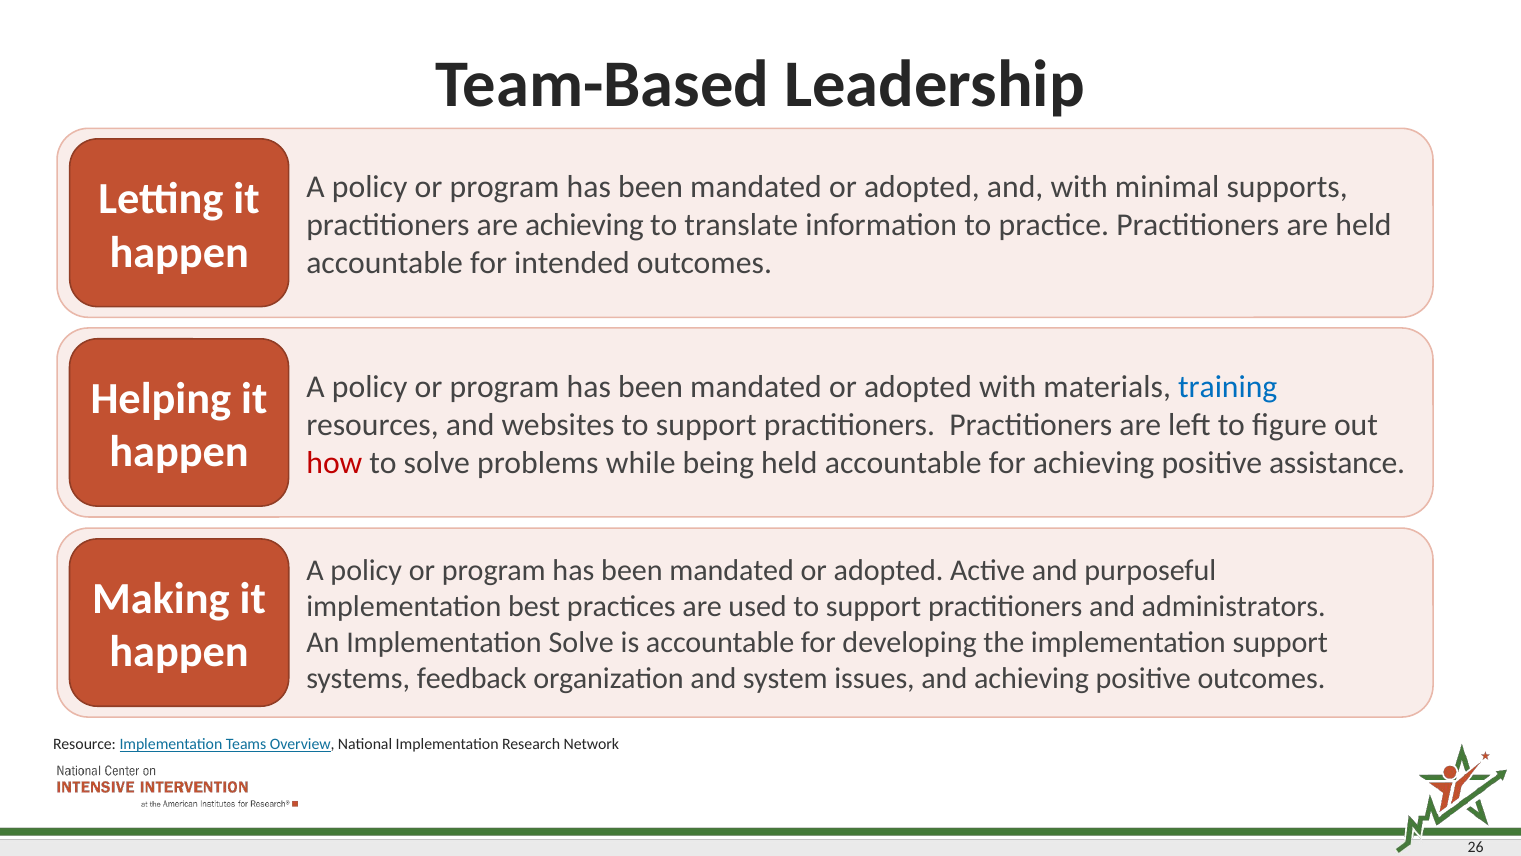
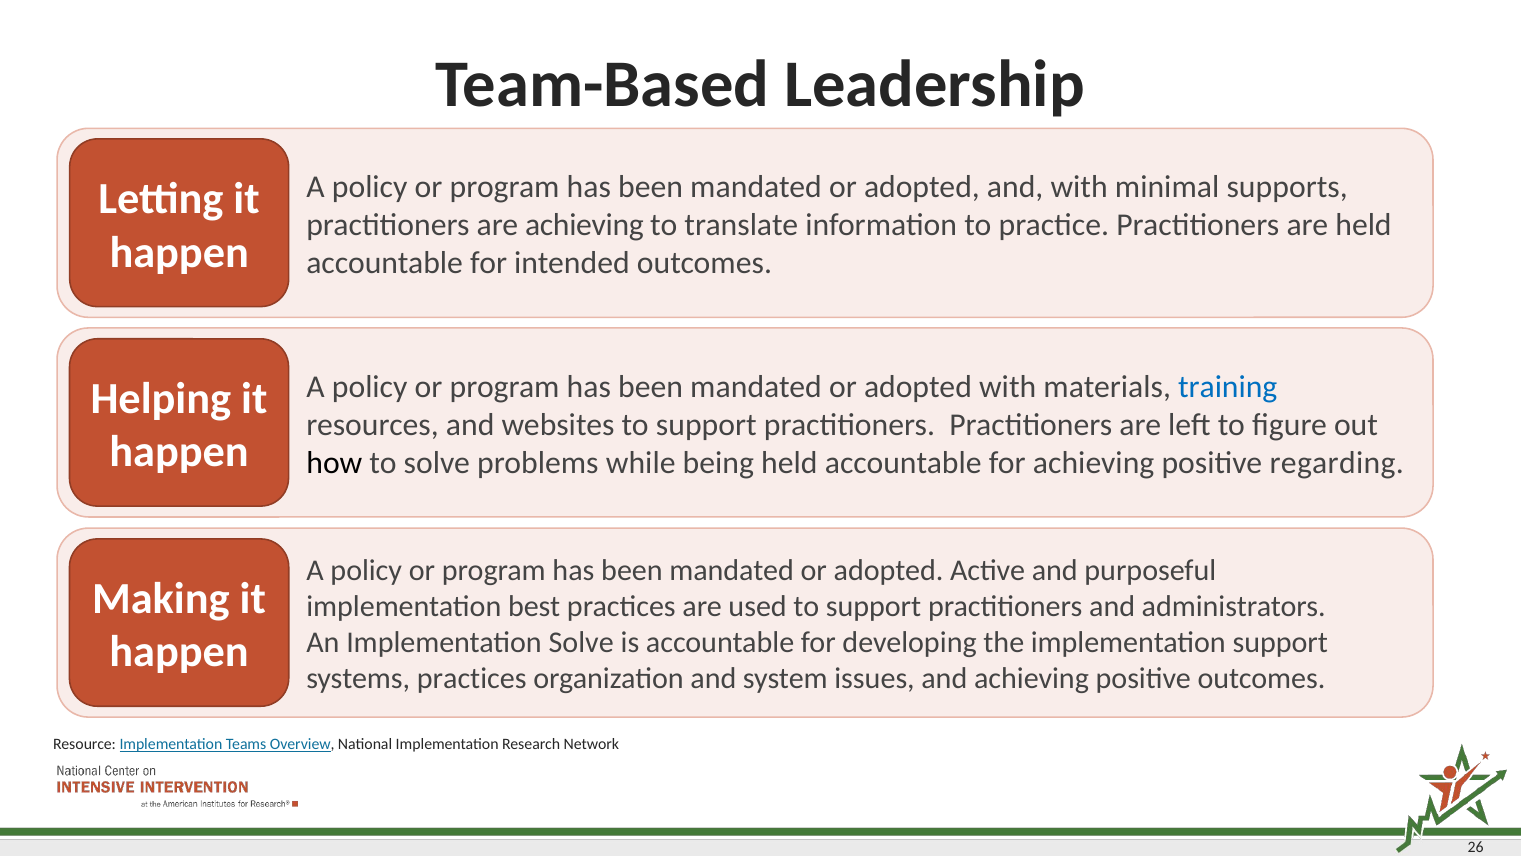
how colour: red -> black
assistance: assistance -> regarding
systems feedback: feedback -> practices
